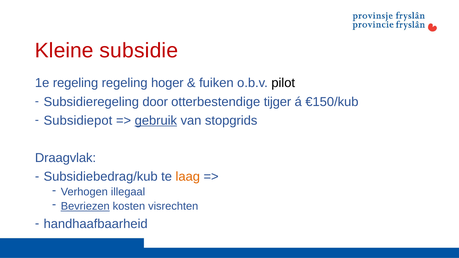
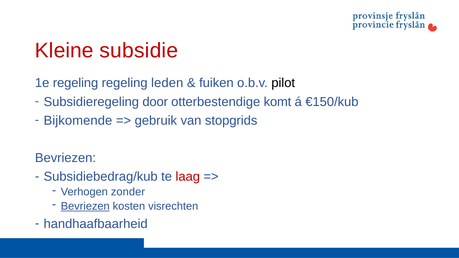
hoger: hoger -> leden
tijger: tijger -> komt
Subsidiepot: Subsidiepot -> Bijkomende
gebruik underline: present -> none
Draagvlak at (66, 158): Draagvlak -> Bevriezen
laag colour: orange -> red
illegaal: illegaal -> zonder
